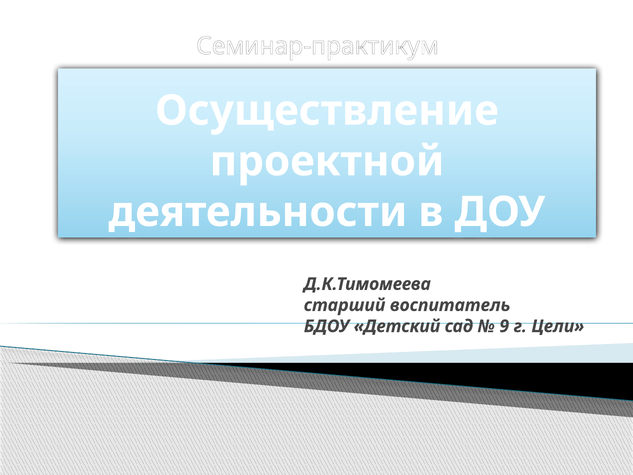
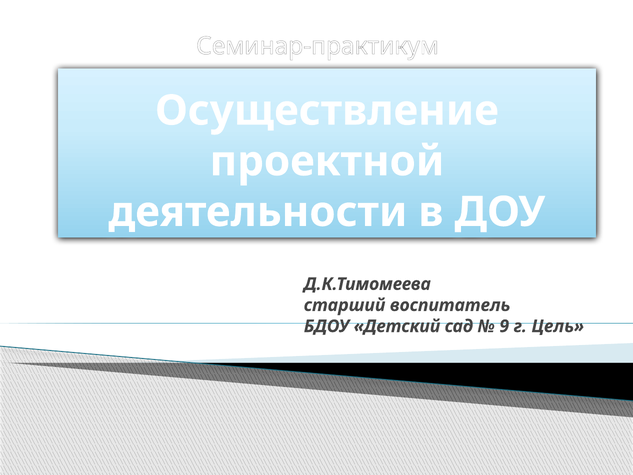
Цели: Цели -> Цель
